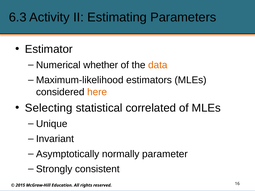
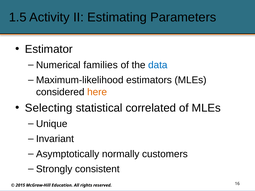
6.3: 6.3 -> 1.5
whether: whether -> families
data colour: orange -> blue
parameter: parameter -> customers
